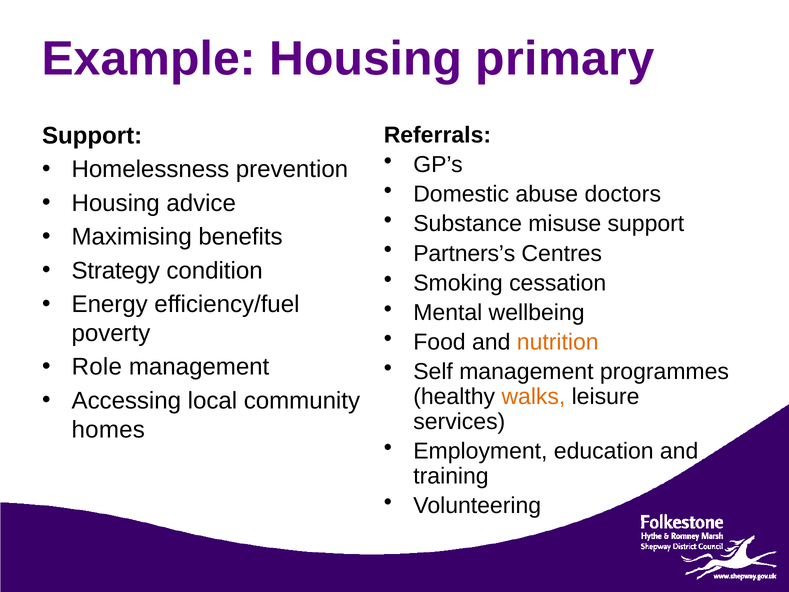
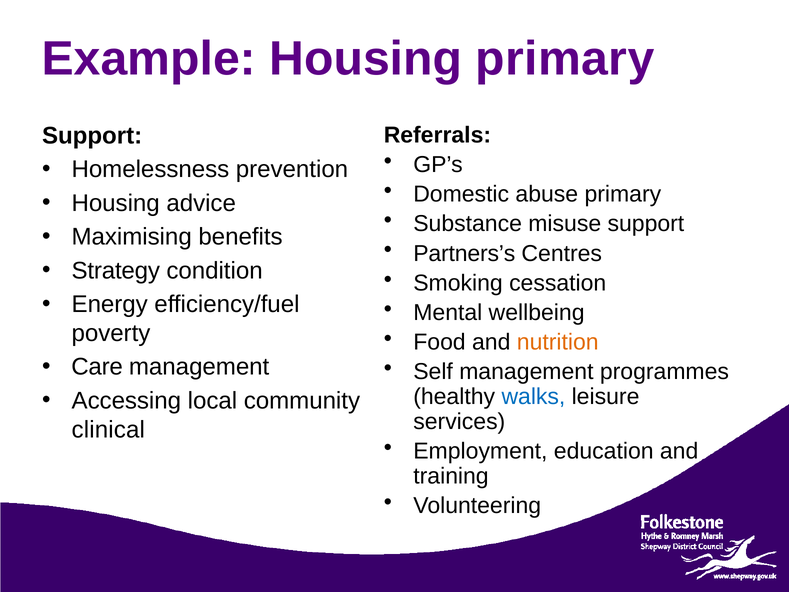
abuse doctors: doctors -> primary
Role: Role -> Care
walks colour: orange -> blue
homes: homes -> clinical
